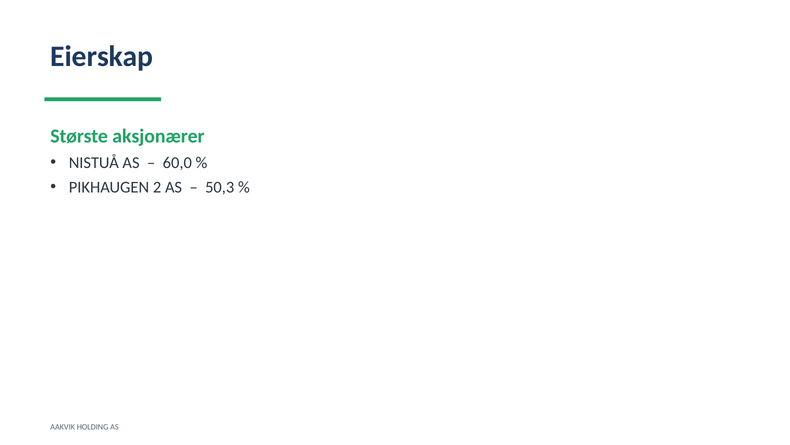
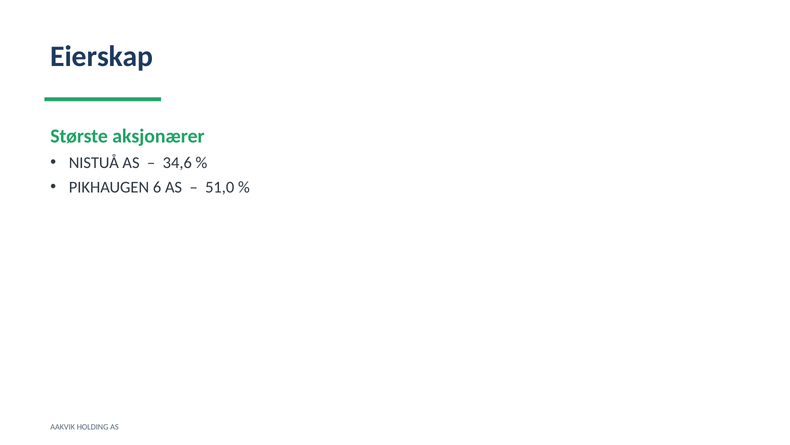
60,0: 60,0 -> 34,6
2: 2 -> 6
50,3: 50,3 -> 51,0
